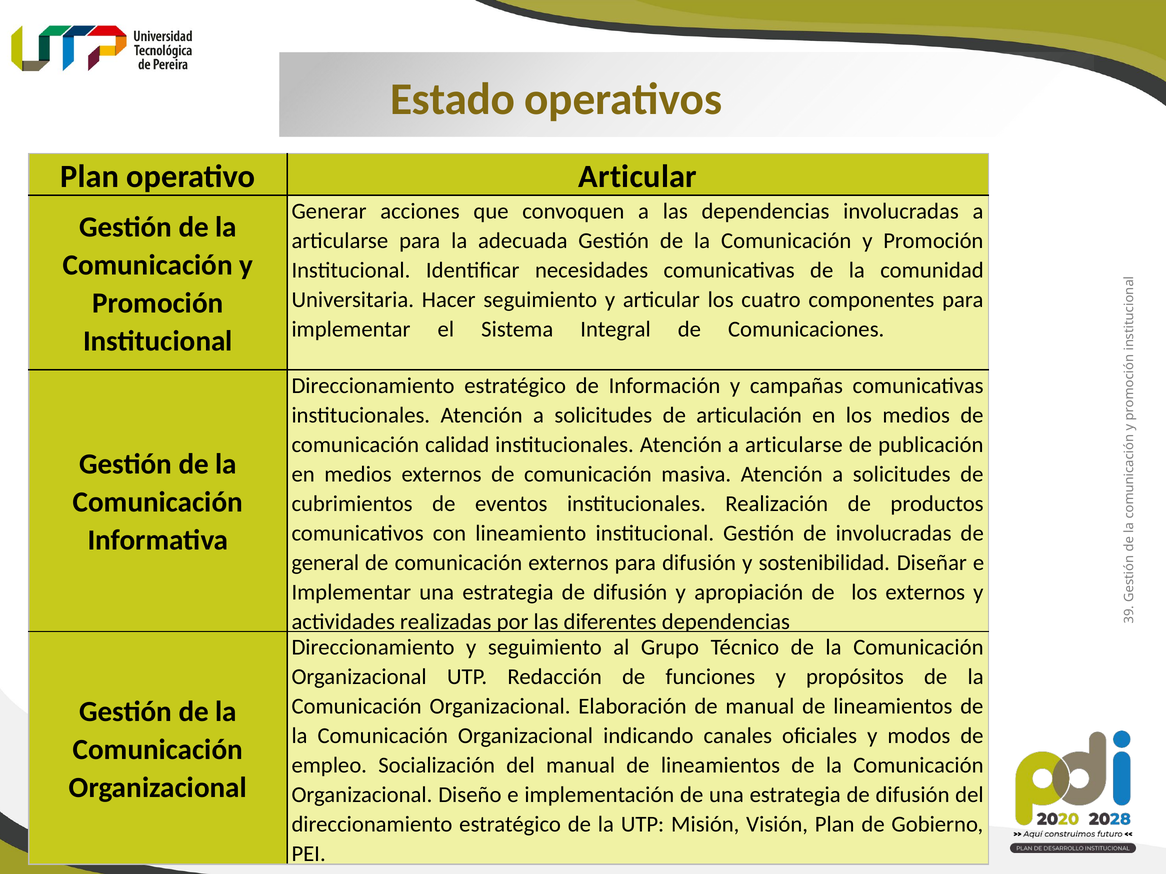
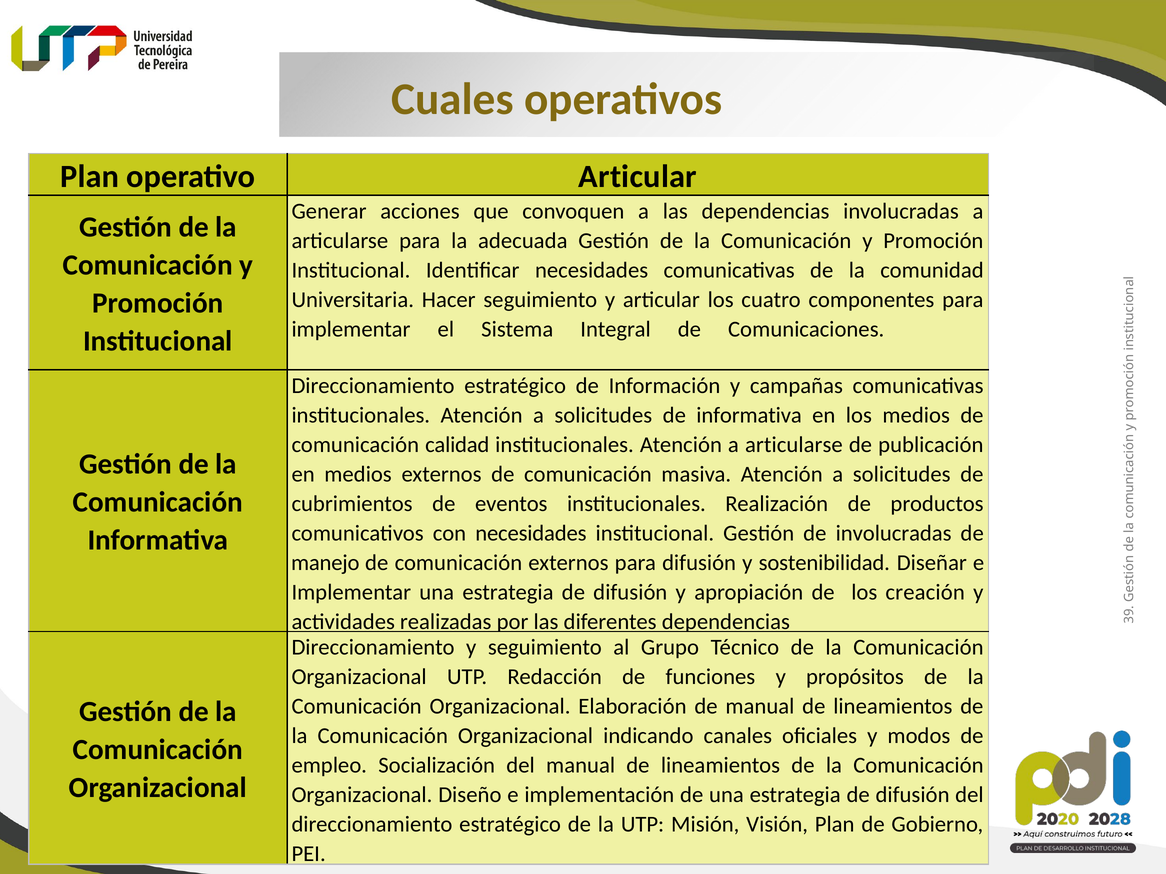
Estado: Estado -> Cuales
de articulación: articulación -> informativa
con lineamiento: lineamiento -> necesidades
general: general -> manejo
los externos: externos -> creación
